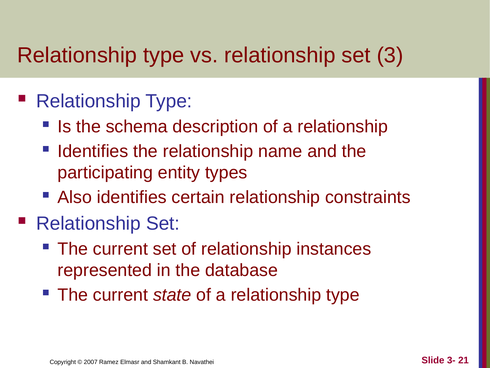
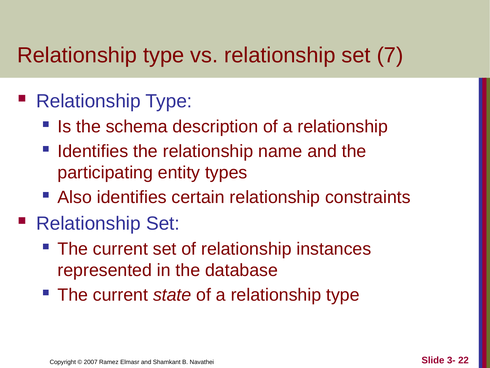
3: 3 -> 7
21: 21 -> 22
